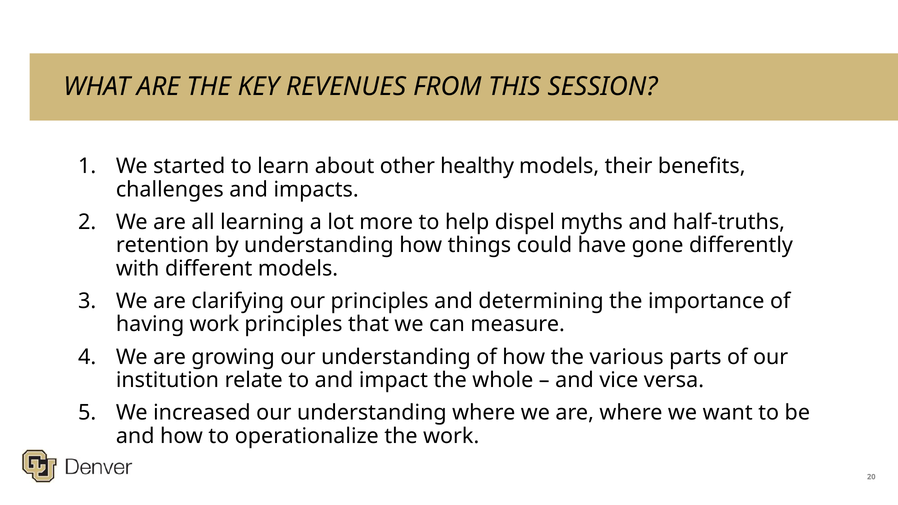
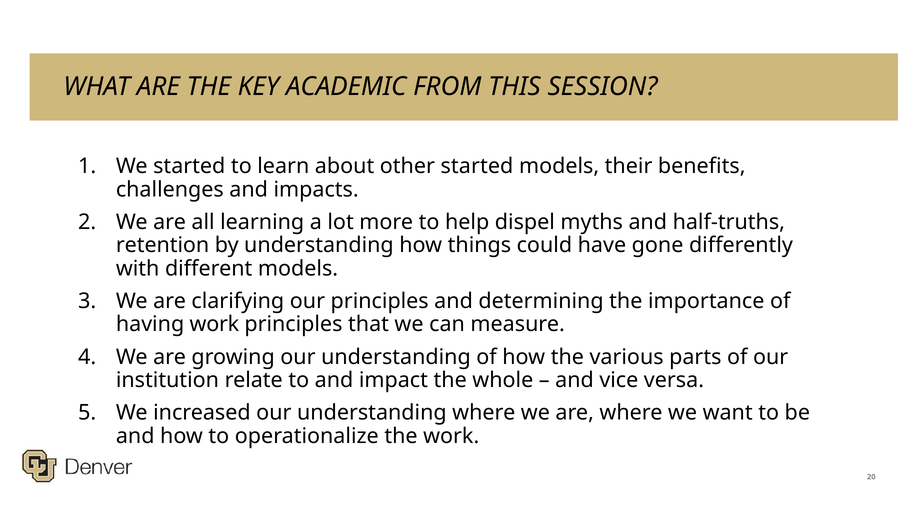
REVENUES: REVENUES -> ACADEMIC
other healthy: healthy -> started
